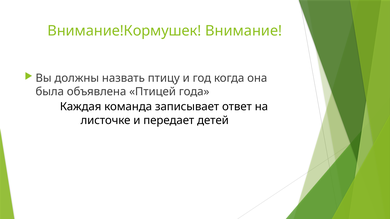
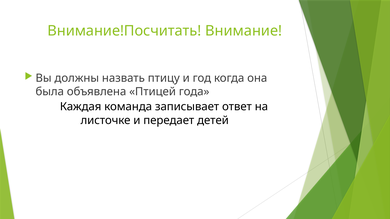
Внимание!Кормушек: Внимание!Кормушек -> Внимание!Посчитать
